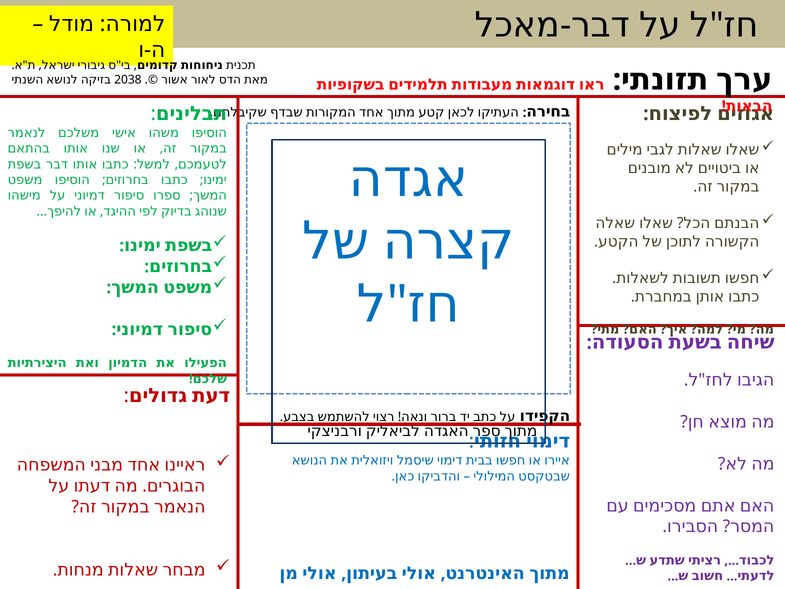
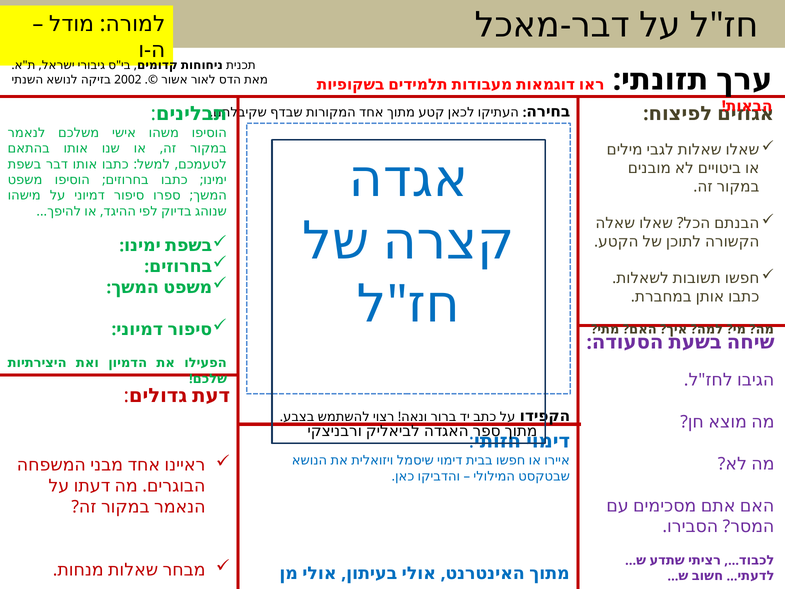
2038: 2038 -> 2002
